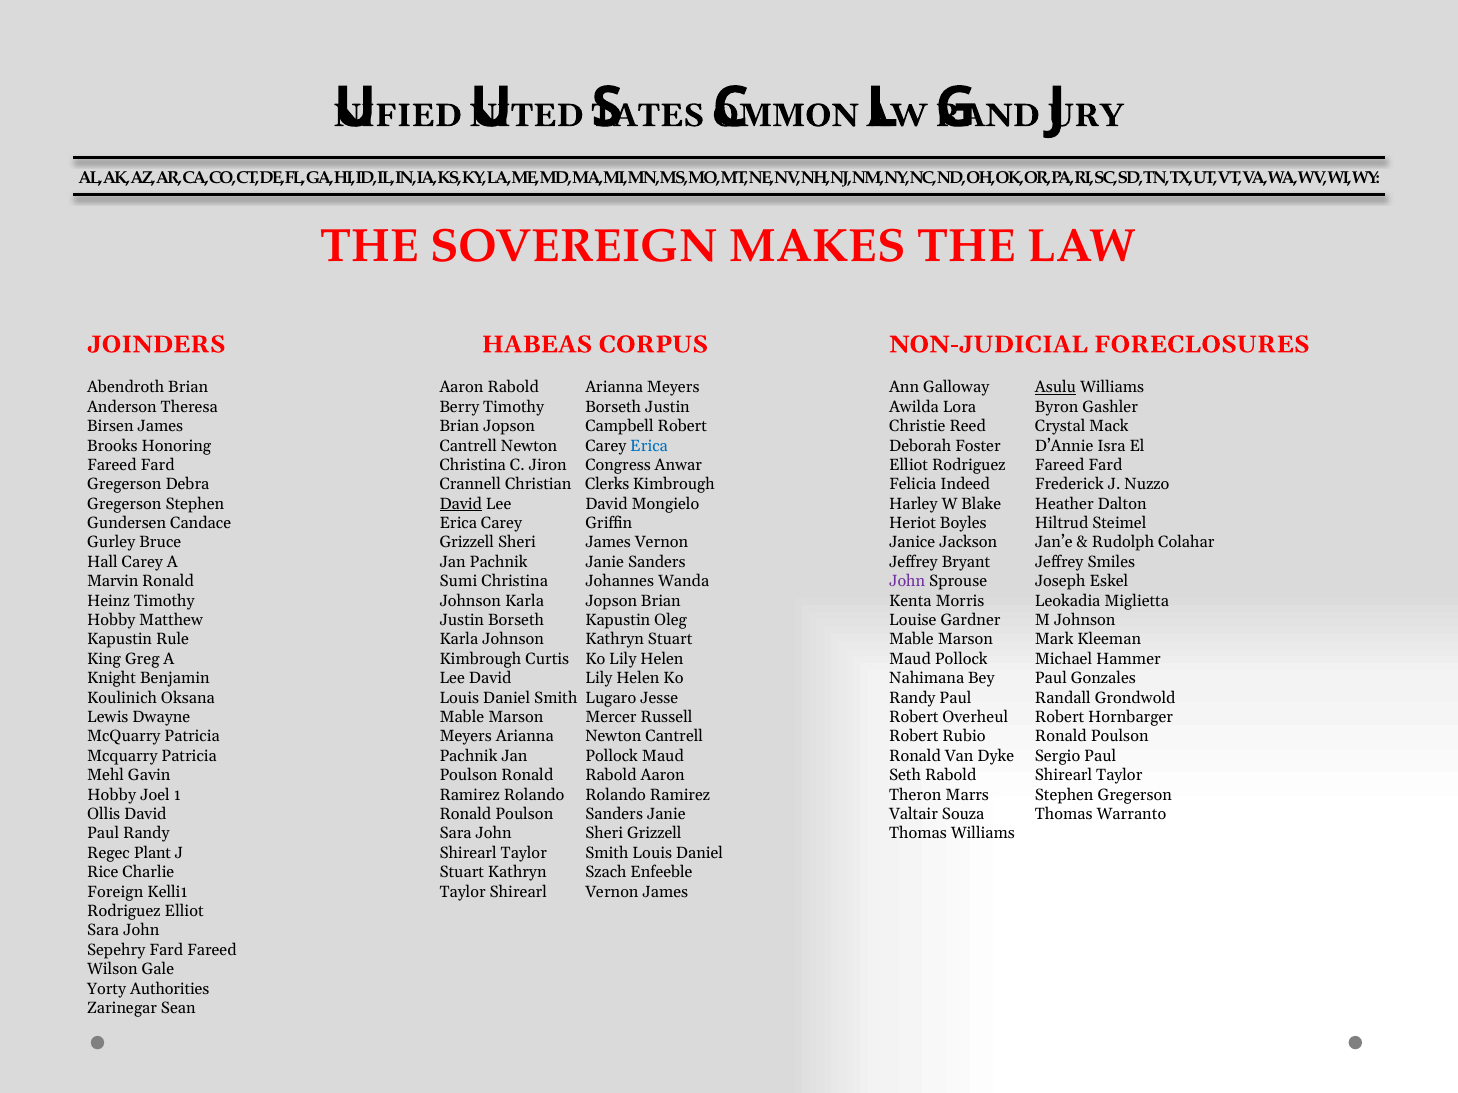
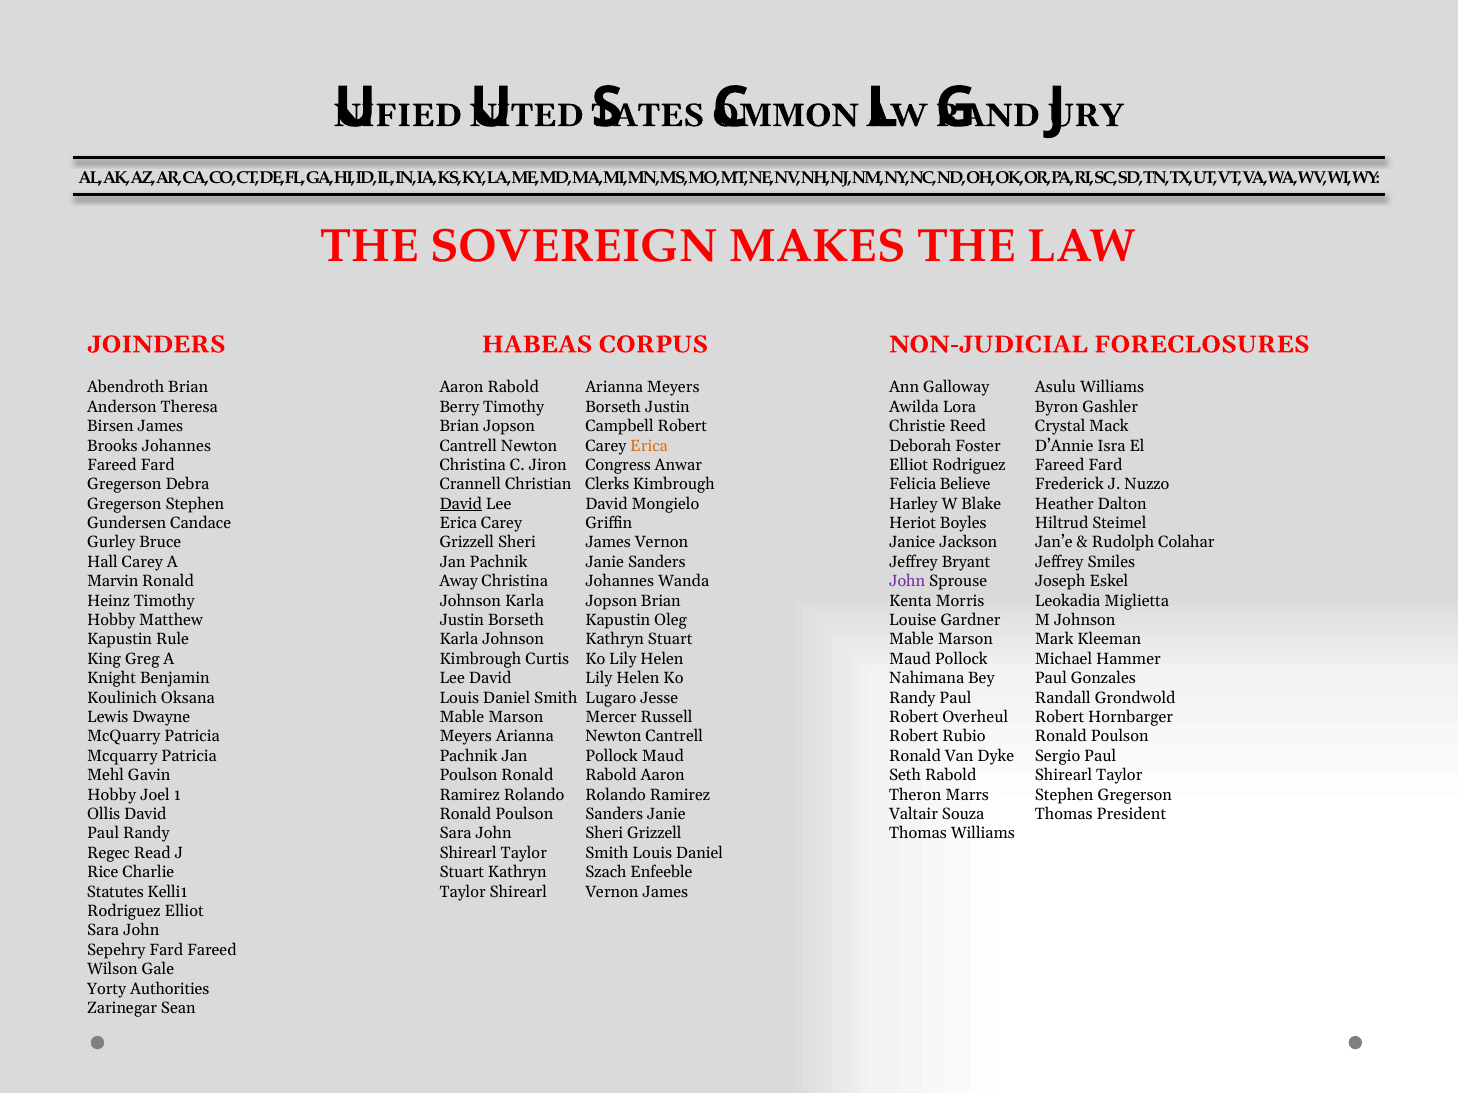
Asulu underline: present -> none
Brooks Honoring: Honoring -> Johannes
Erica at (649, 446) colour: blue -> orange
Indeed: Indeed -> Believe
Sumi: Sumi -> Away
Warranto: Warranto -> President
Plant: Plant -> Read
Foreign: Foreign -> Statutes
